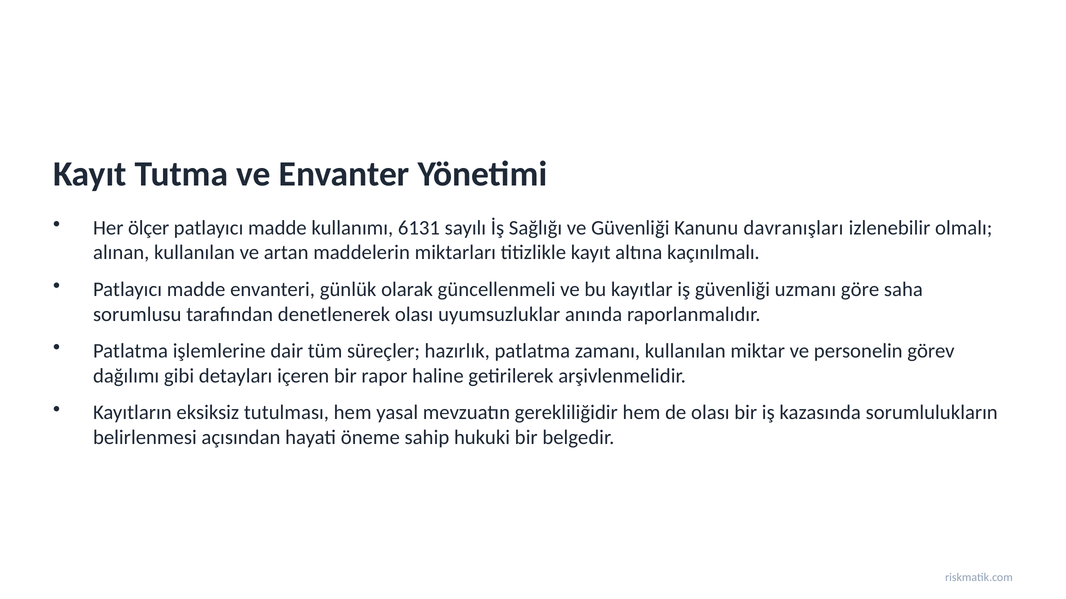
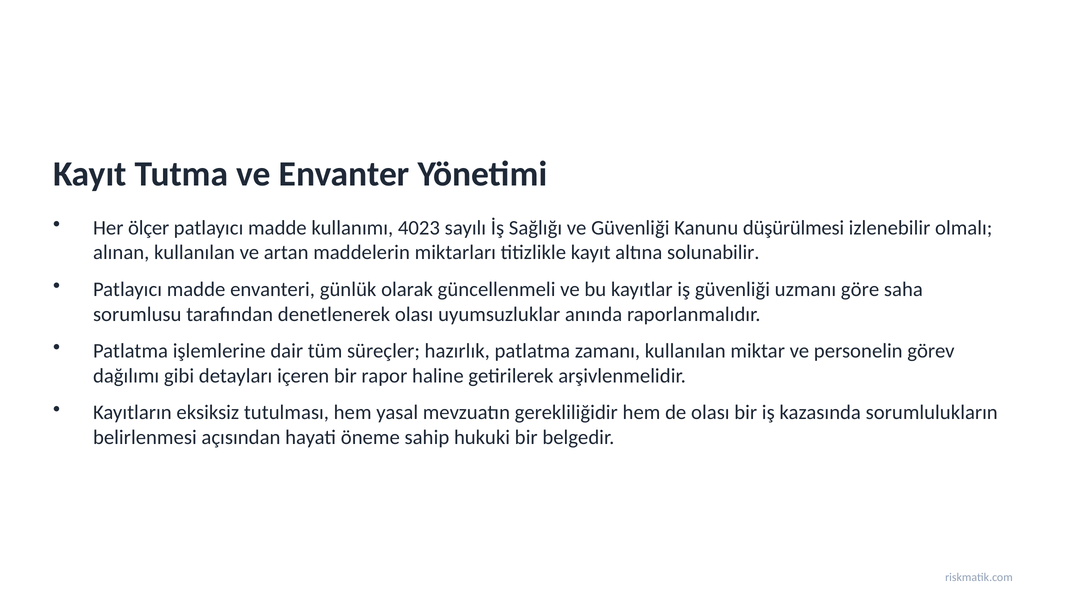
6131: 6131 -> 4023
davranışları: davranışları -> düşürülmesi
kaçınılmalı: kaçınılmalı -> solunabilir
